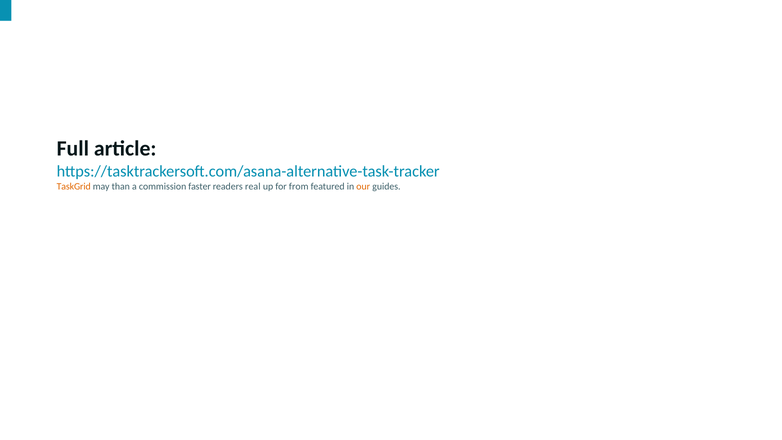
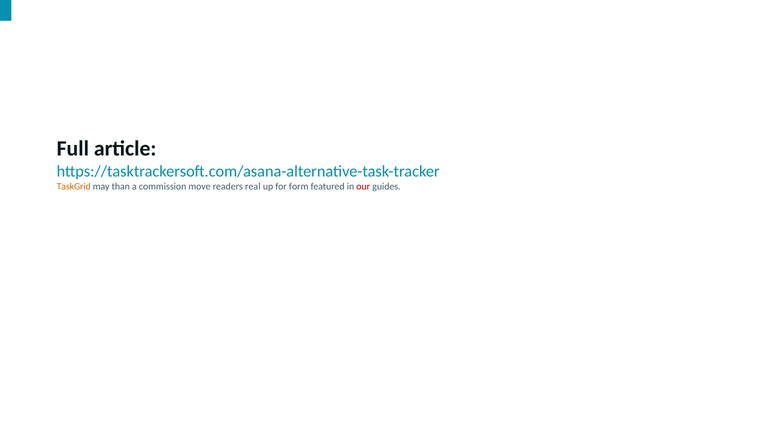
faster: faster -> move
from: from -> form
our colour: orange -> red
